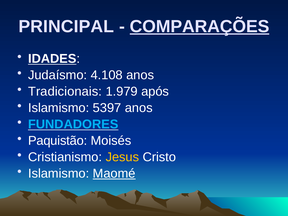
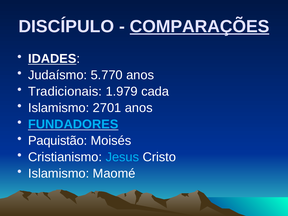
PRINCIPAL: PRINCIPAL -> DISCÍPULO
4.108: 4.108 -> 5.770
após: após -> cada
5397: 5397 -> 2701
Jesus colour: yellow -> light blue
Maomé underline: present -> none
